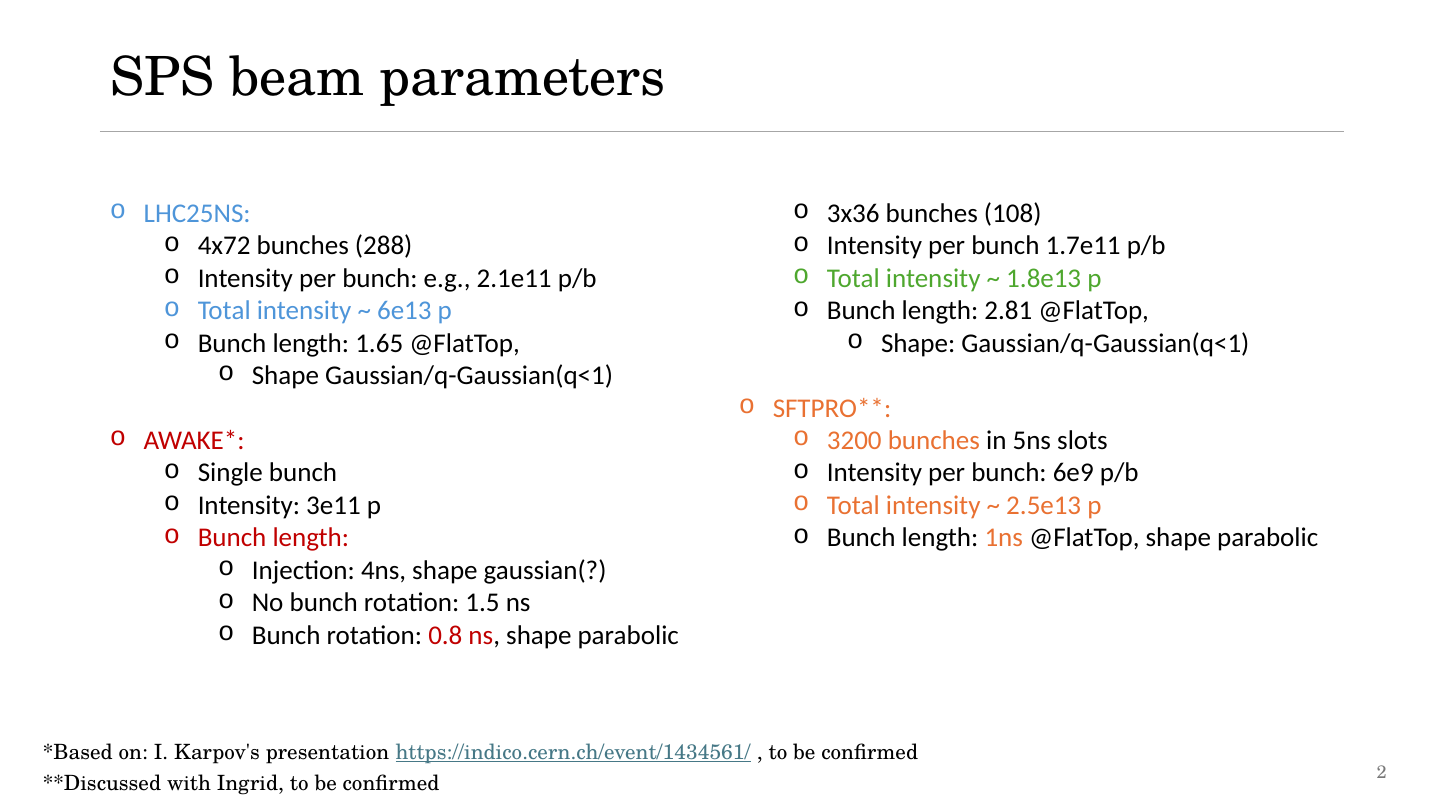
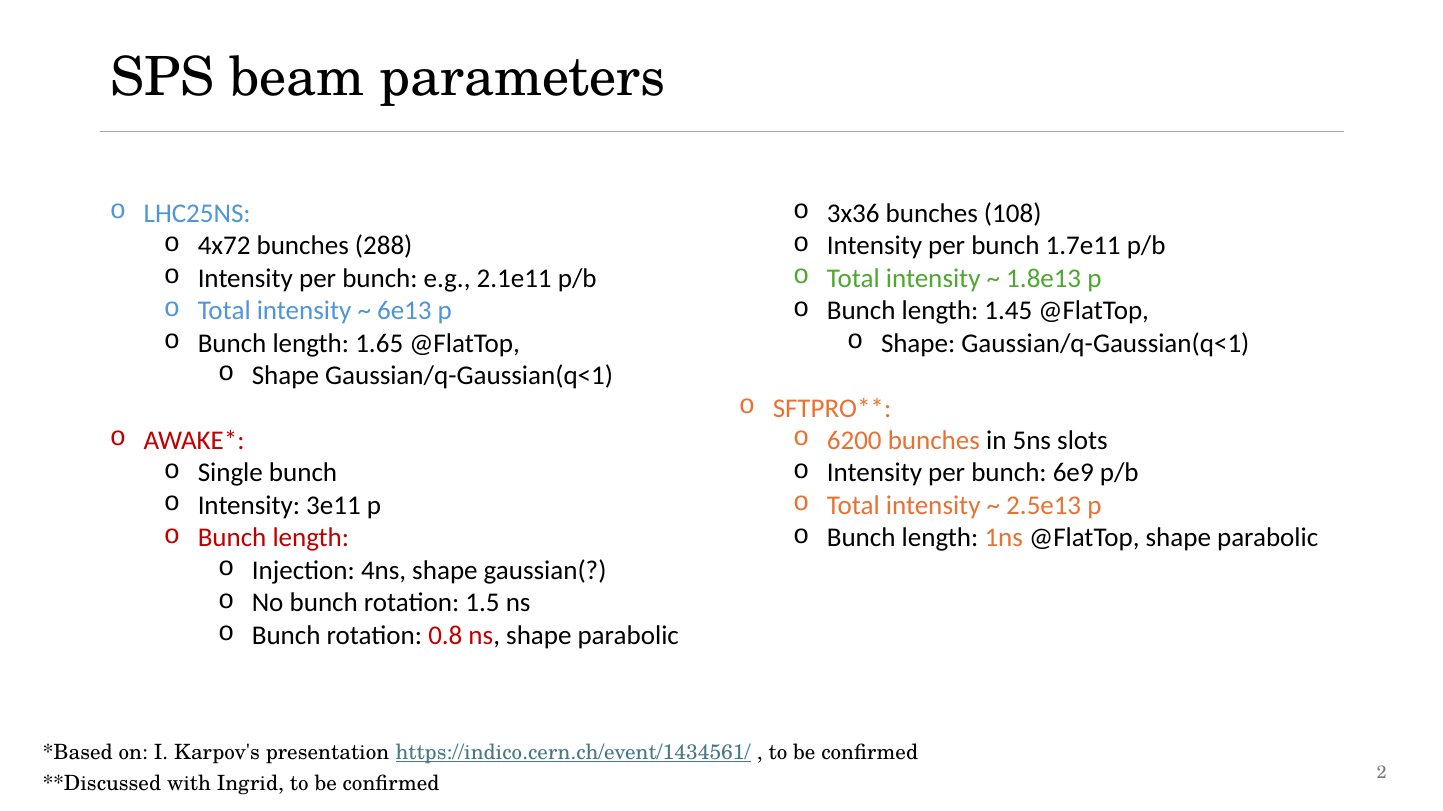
2.81: 2.81 -> 1.45
3200: 3200 -> 6200
